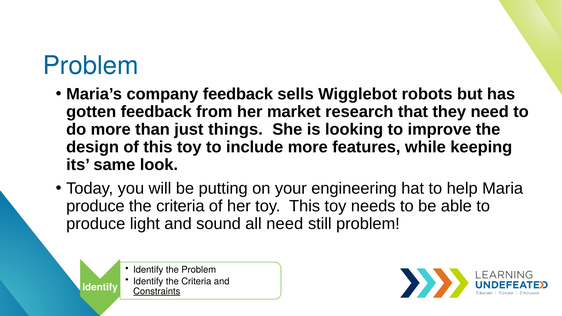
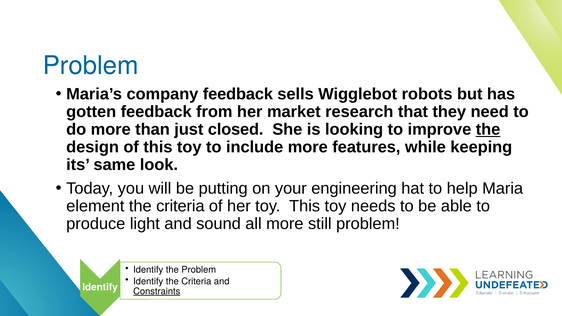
things: things -> closed
the at (488, 129) underline: none -> present
produce at (95, 206): produce -> element
all need: need -> more
